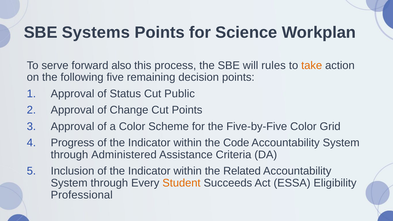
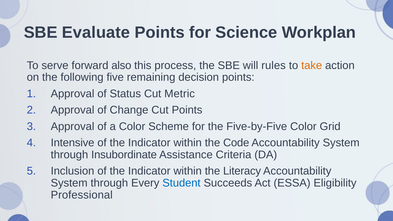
Systems: Systems -> Evaluate
Public: Public -> Metric
Progress: Progress -> Intensive
Administered: Administered -> Insubordinate
Related: Related -> Literacy
Student colour: orange -> blue
